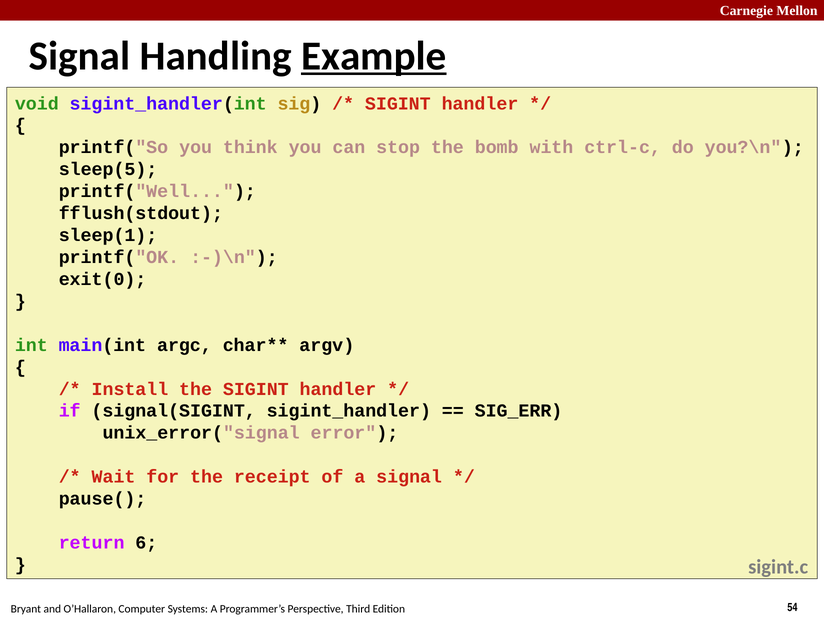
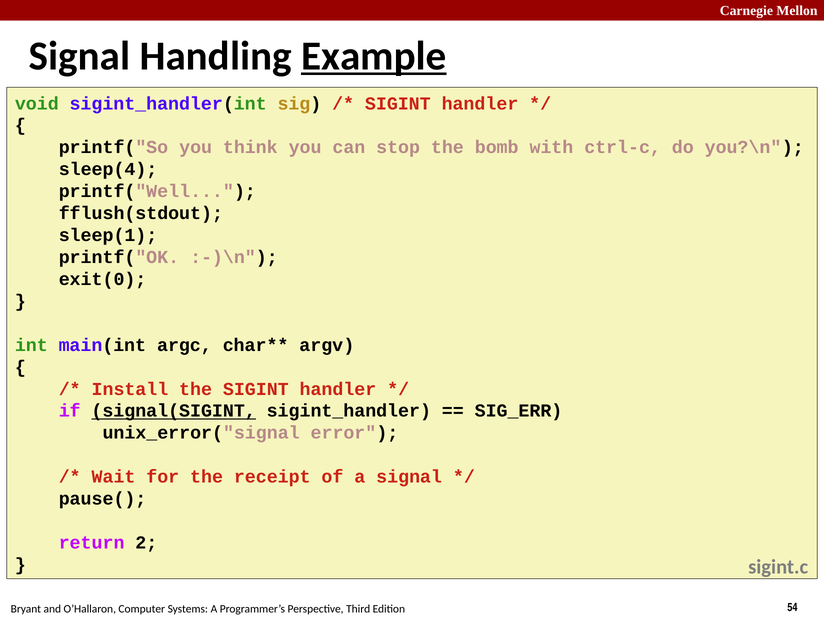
sleep(5: sleep(5 -> sleep(4
signal(SIGINT underline: none -> present
6: 6 -> 2
